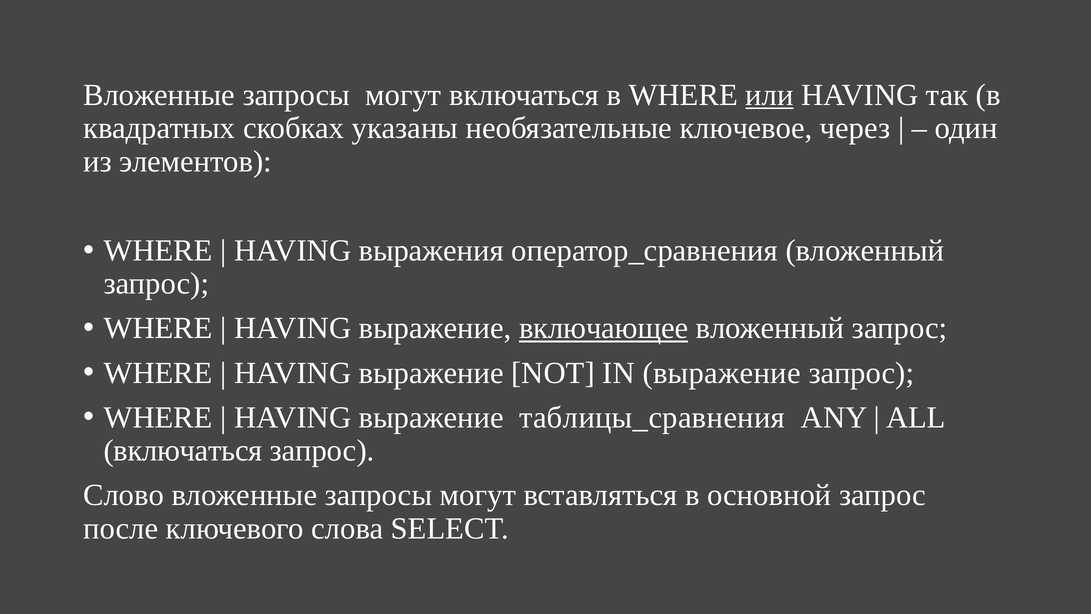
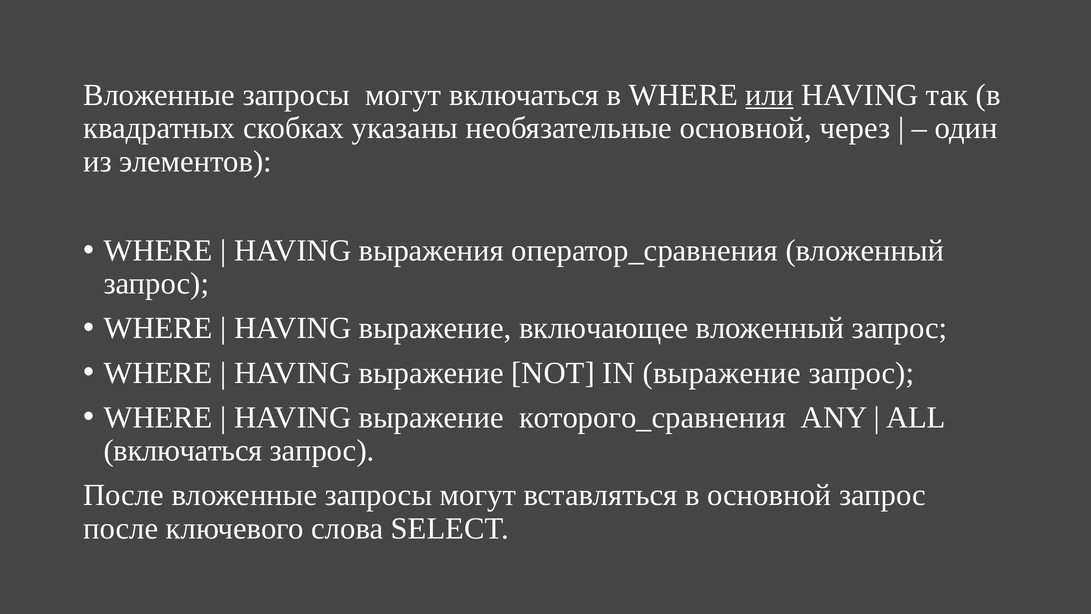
необязательные ключевое: ключевое -> основной
включающее underline: present -> none
таблицы_сравнения: таблицы_сравнения -> которого_сравнения
Слово at (124, 495): Слово -> После
